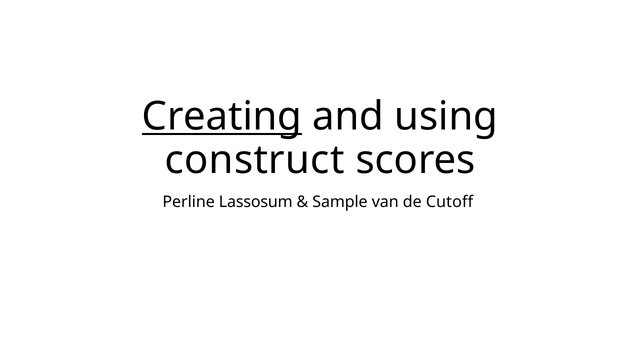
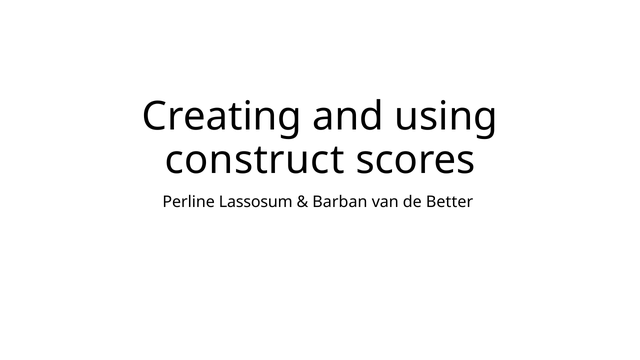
Creating underline: present -> none
Sample: Sample -> Barban
Cutoff: Cutoff -> Better
